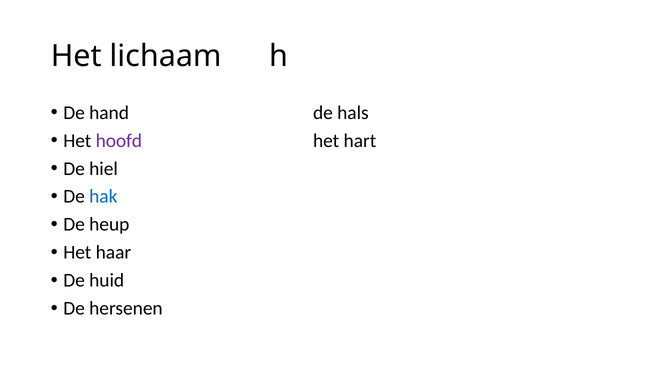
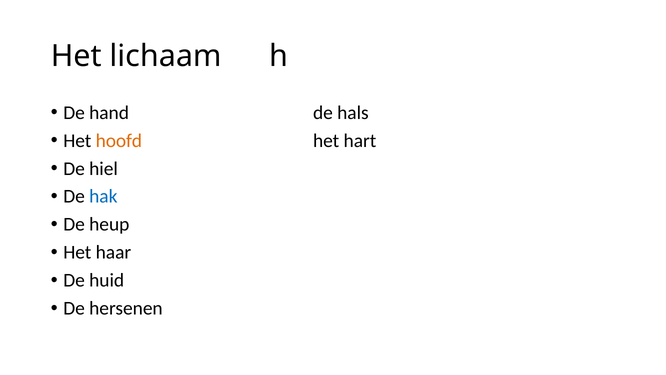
hoofd colour: purple -> orange
